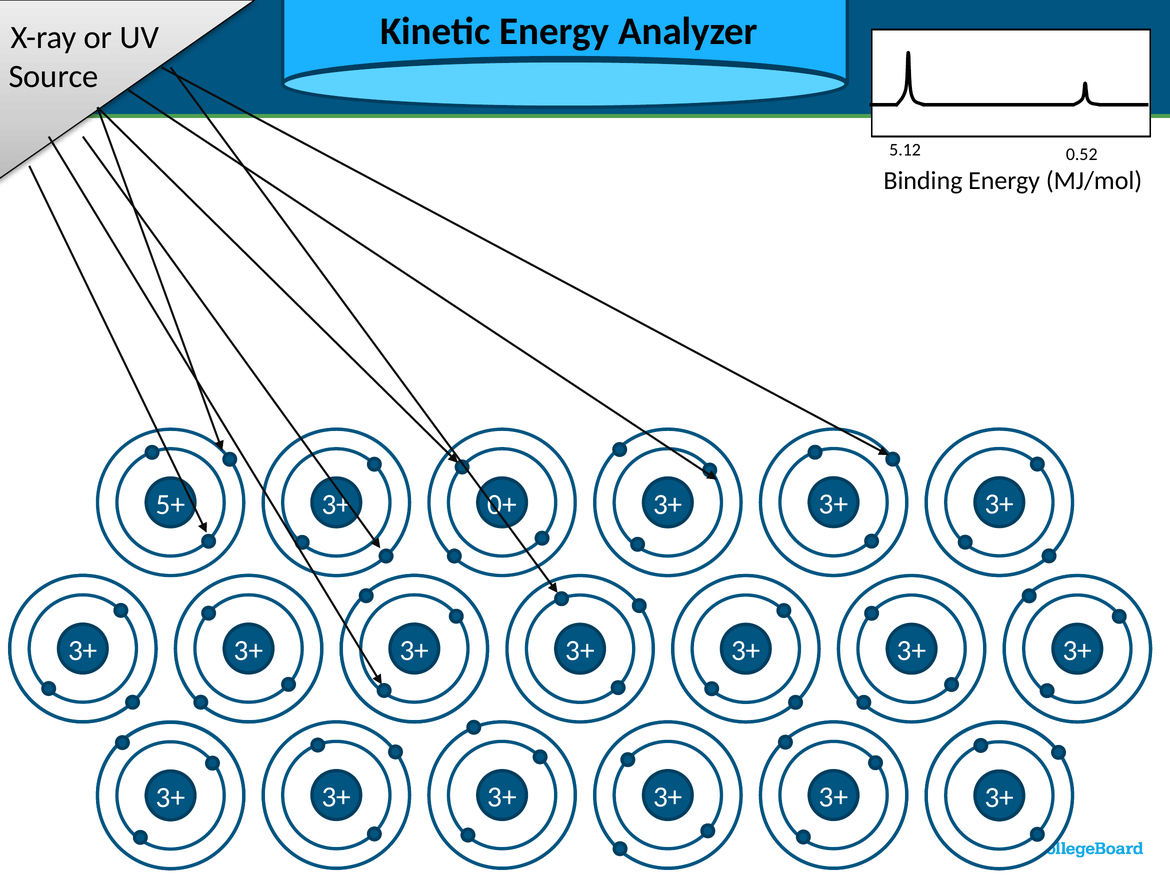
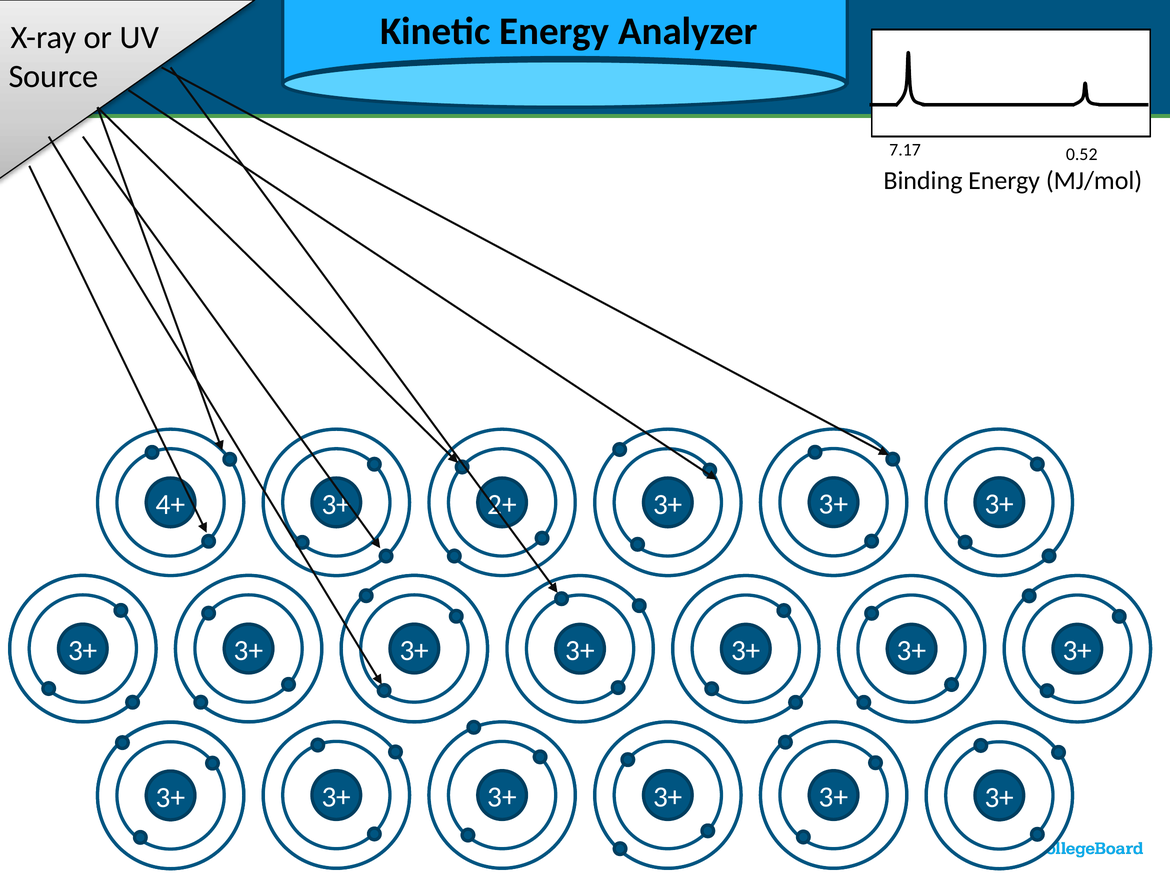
5.12: 5.12 -> 7.17
5+: 5+ -> 4+
0+: 0+ -> 2+
